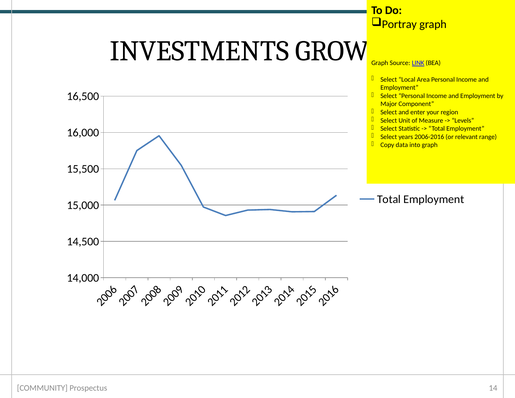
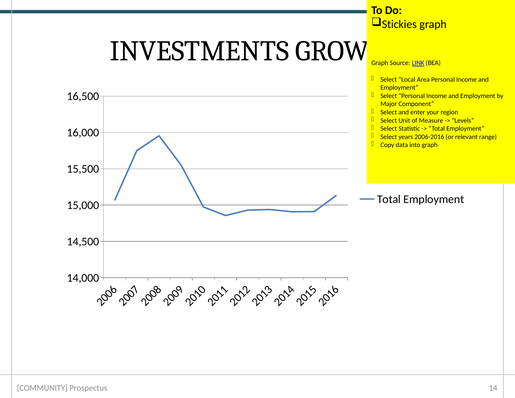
Portray: Portray -> Stickies
